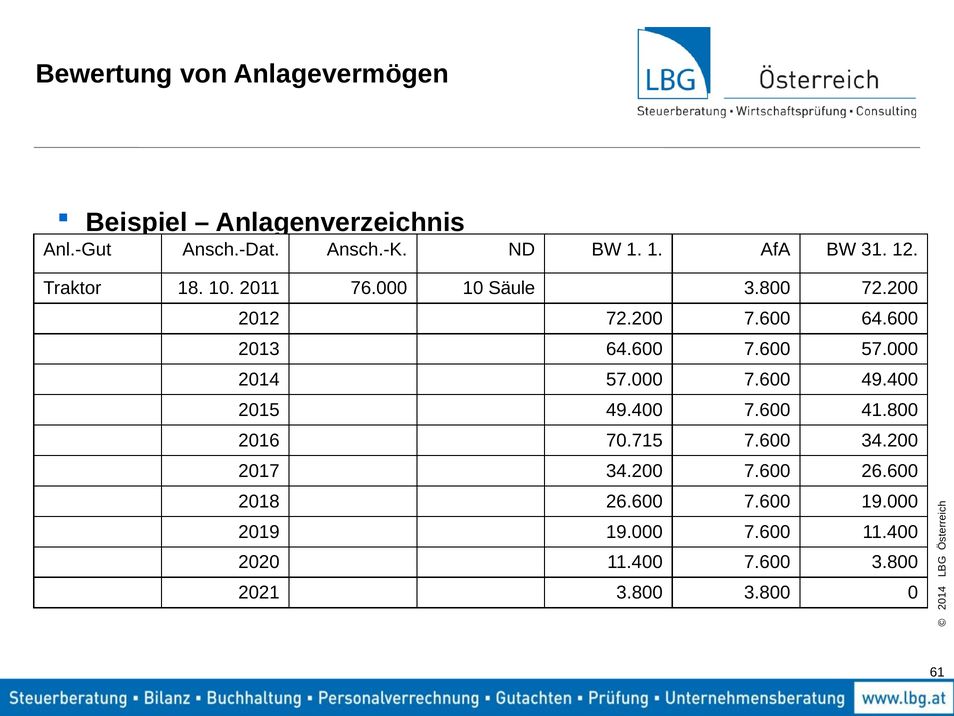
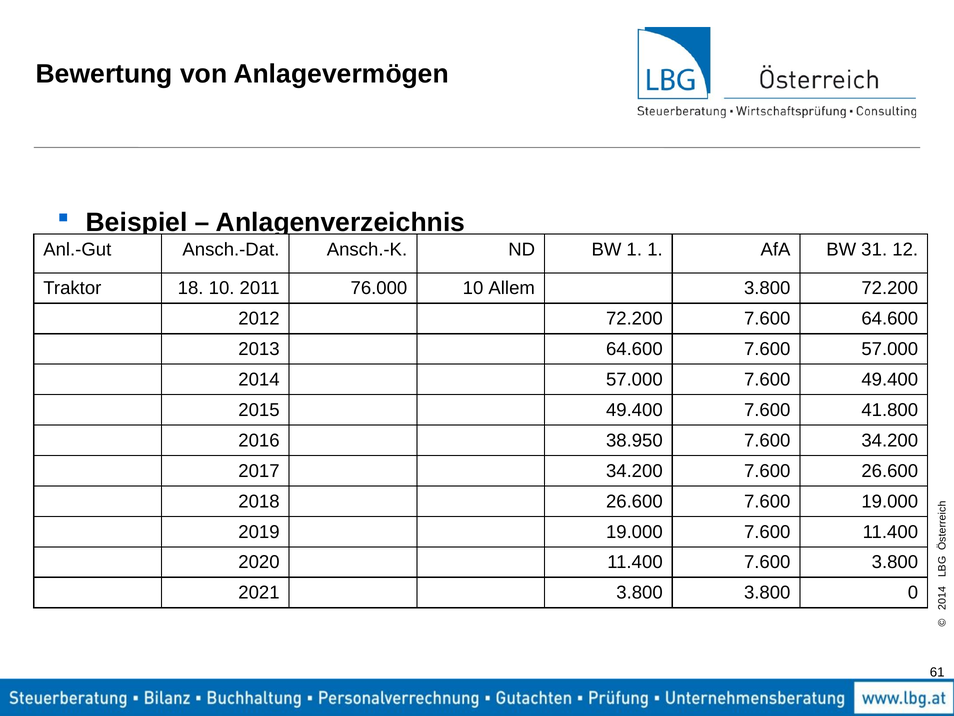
Säule: Säule -> Allem
70.715: 70.715 -> 38.950
